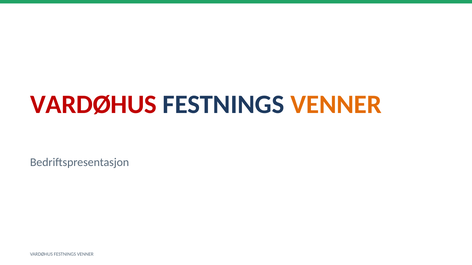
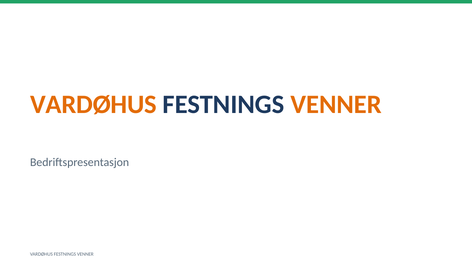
VARDØHUS at (93, 105) colour: red -> orange
